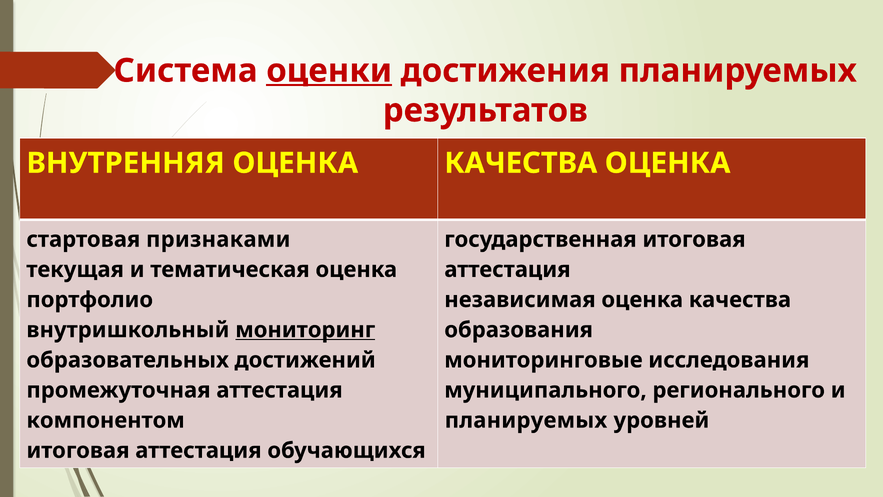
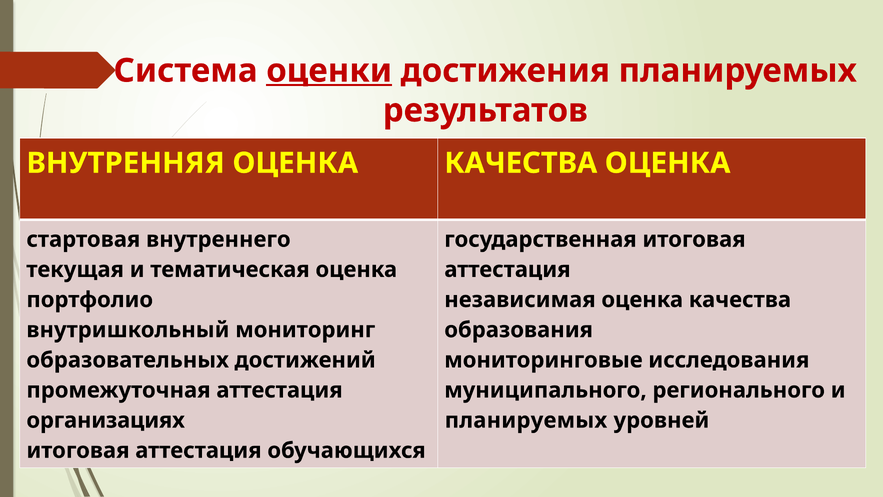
признаками: признаками -> внутреннего
мониторинг underline: present -> none
компонентом: компонентом -> организациях
